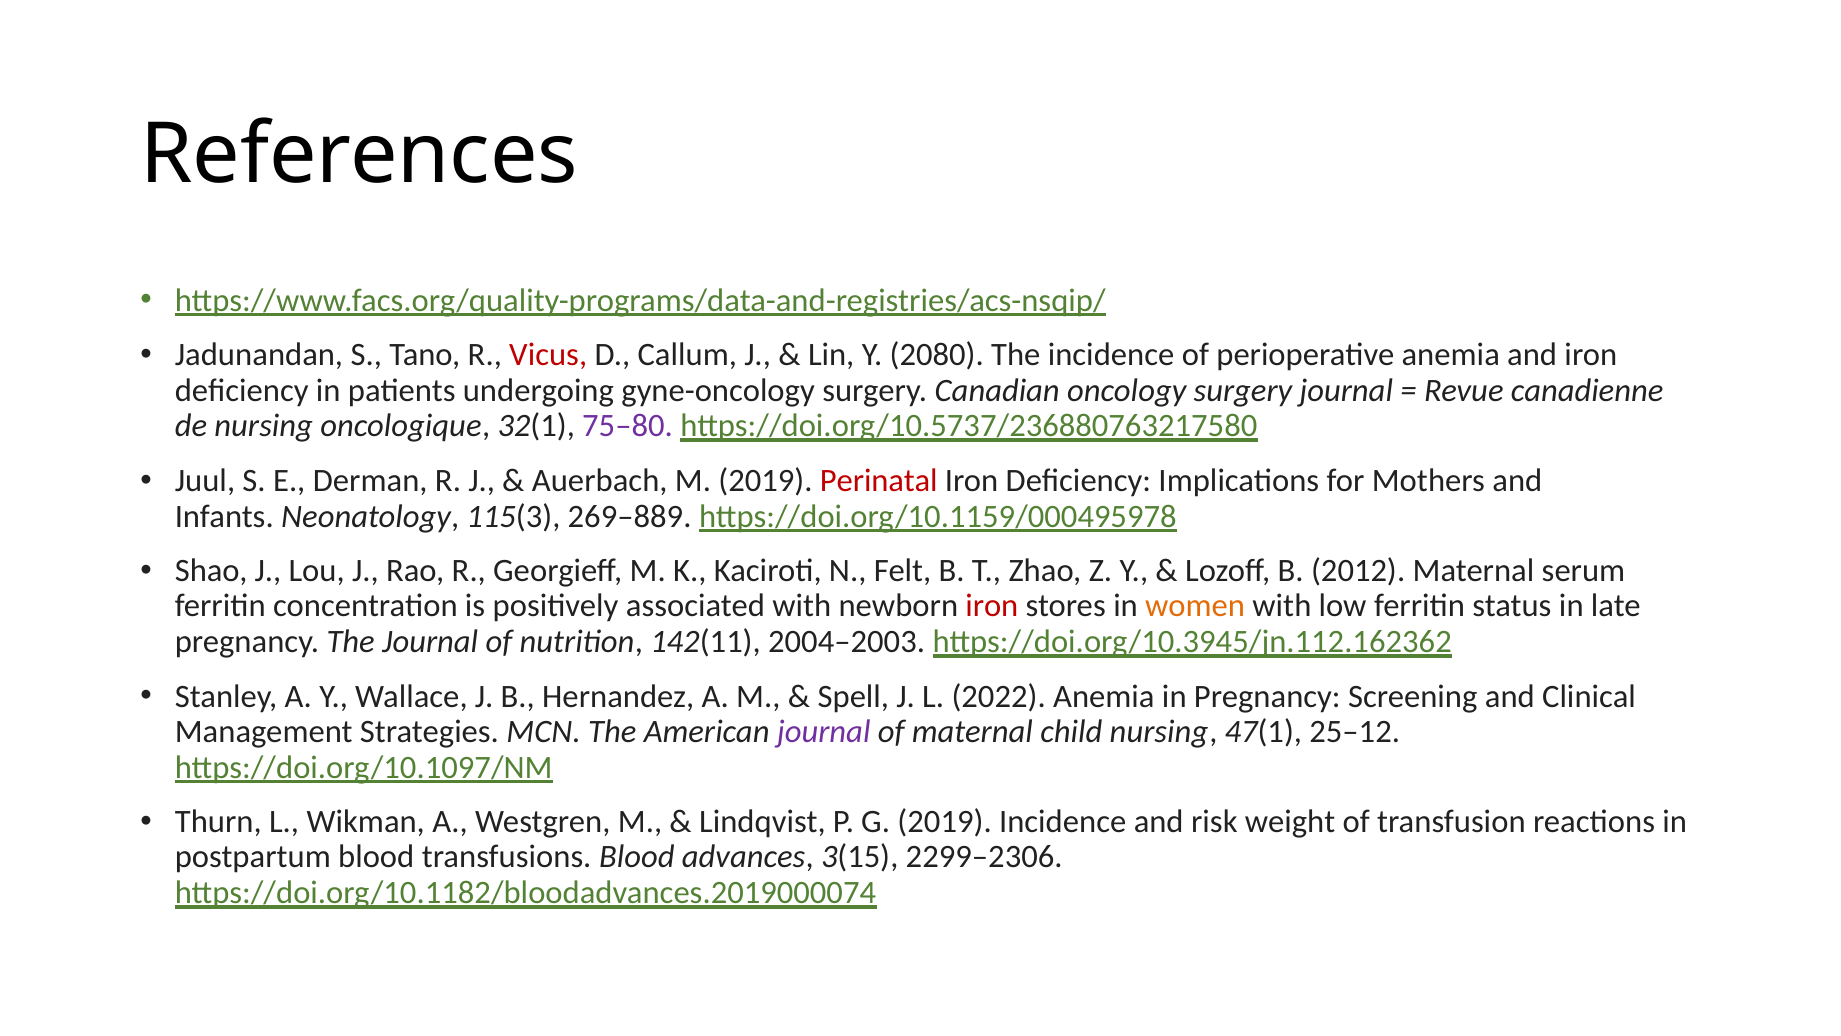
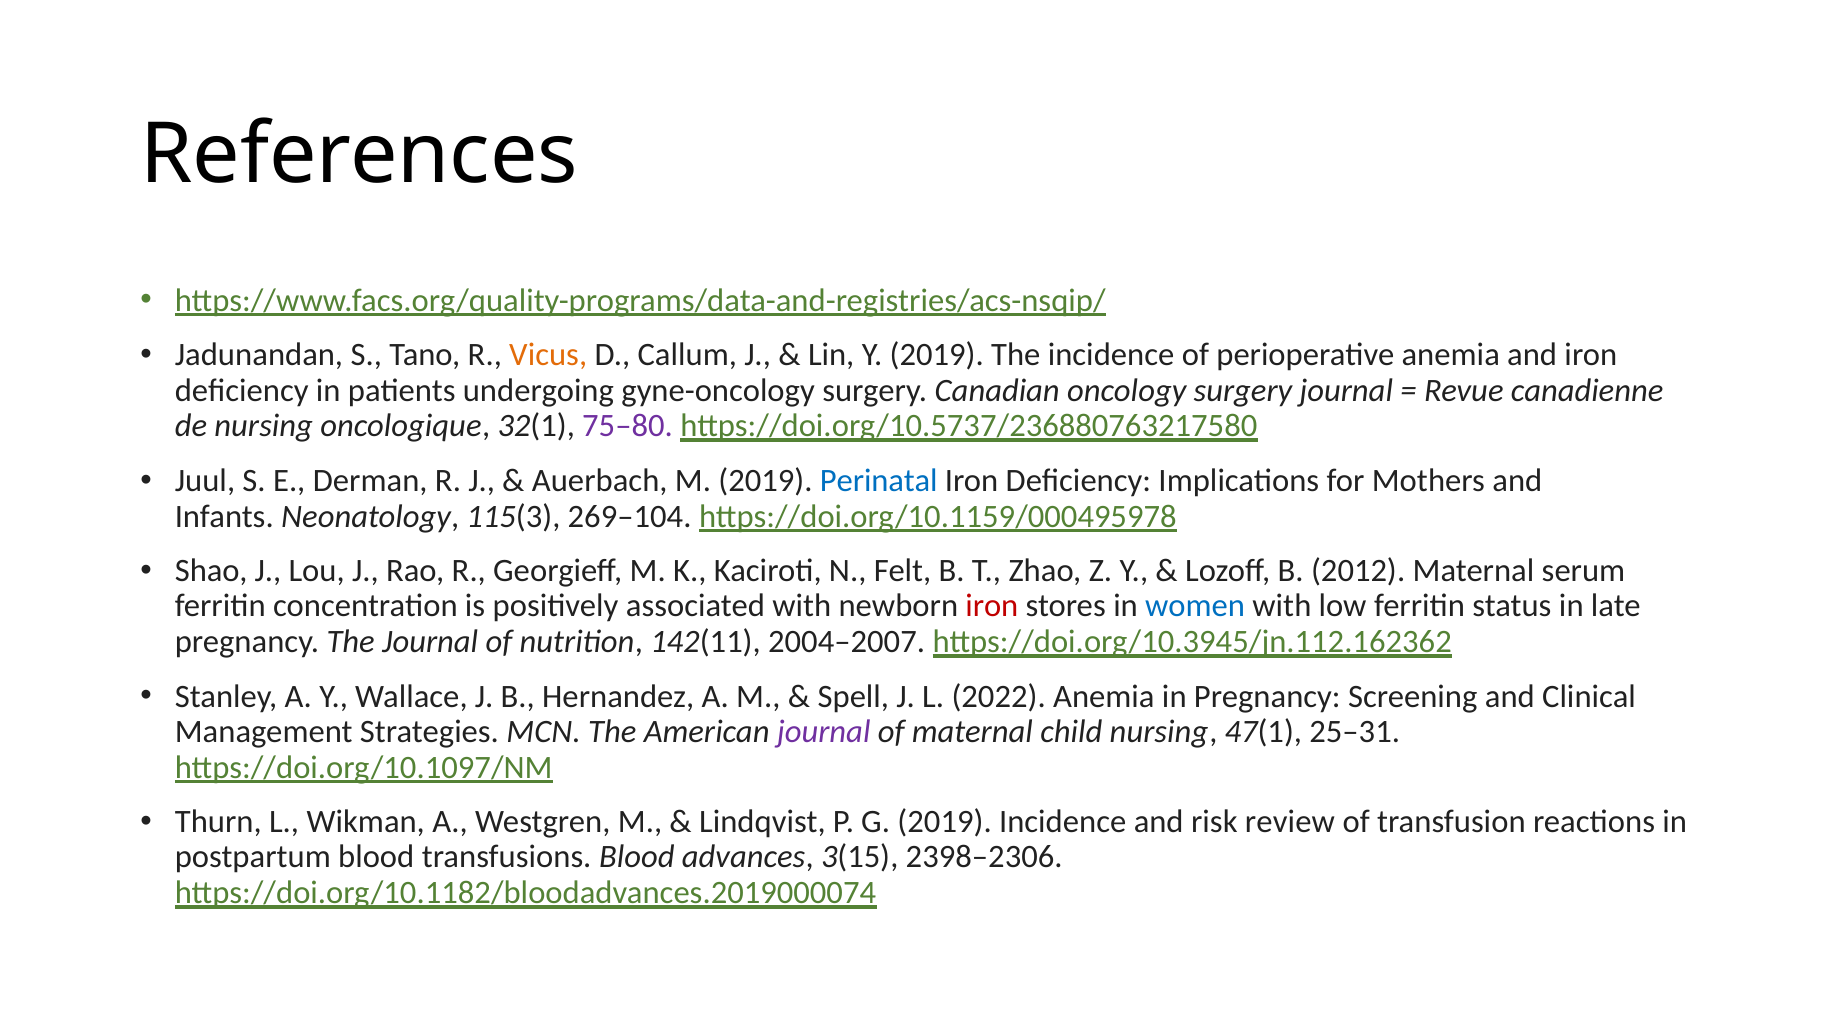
Vicus colour: red -> orange
Y 2080: 2080 -> 2019
Perinatal colour: red -> blue
269–889: 269–889 -> 269–104
women colour: orange -> blue
2004–2003: 2004–2003 -> 2004–2007
25–12: 25–12 -> 25–31
weight: weight -> review
2299–2306: 2299–2306 -> 2398–2306
